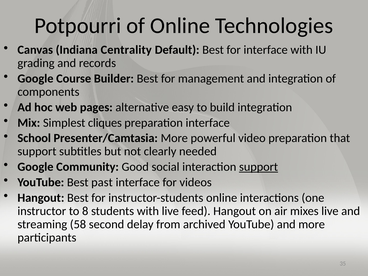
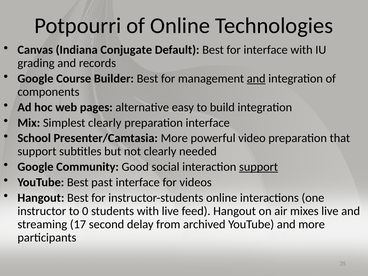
Centrality: Centrality -> Conjugate
and at (256, 79) underline: none -> present
Simplest cliques: cliques -> clearly
8: 8 -> 0
58: 58 -> 17
